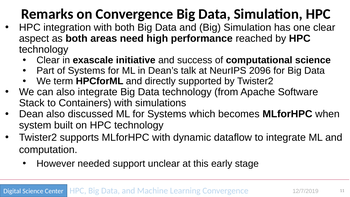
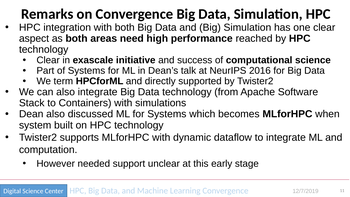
2096: 2096 -> 2016
